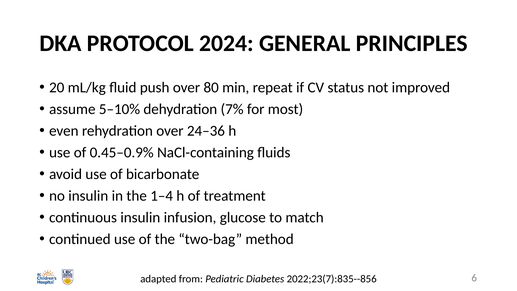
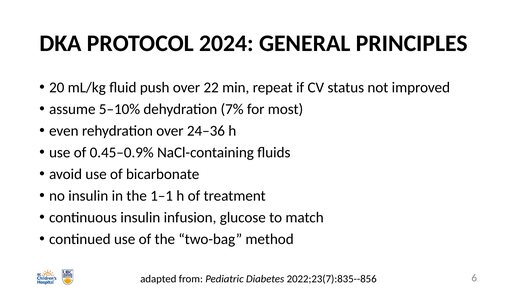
80: 80 -> 22
1–4: 1–4 -> 1–1
